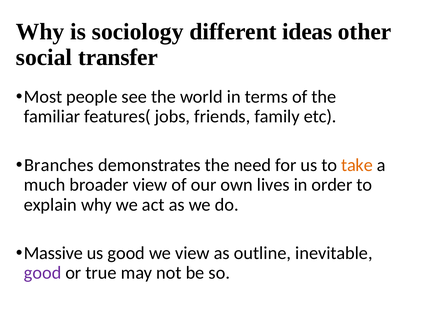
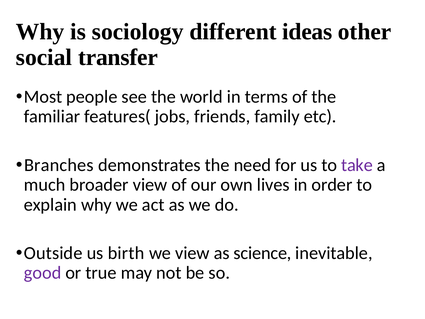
take colour: orange -> purple
Massive: Massive -> Outside
us good: good -> birth
outline: outline -> science
